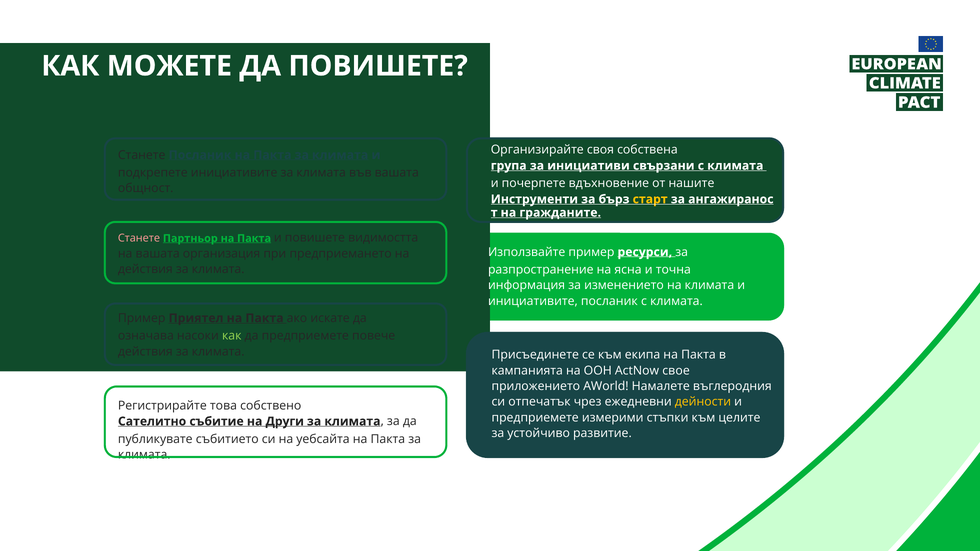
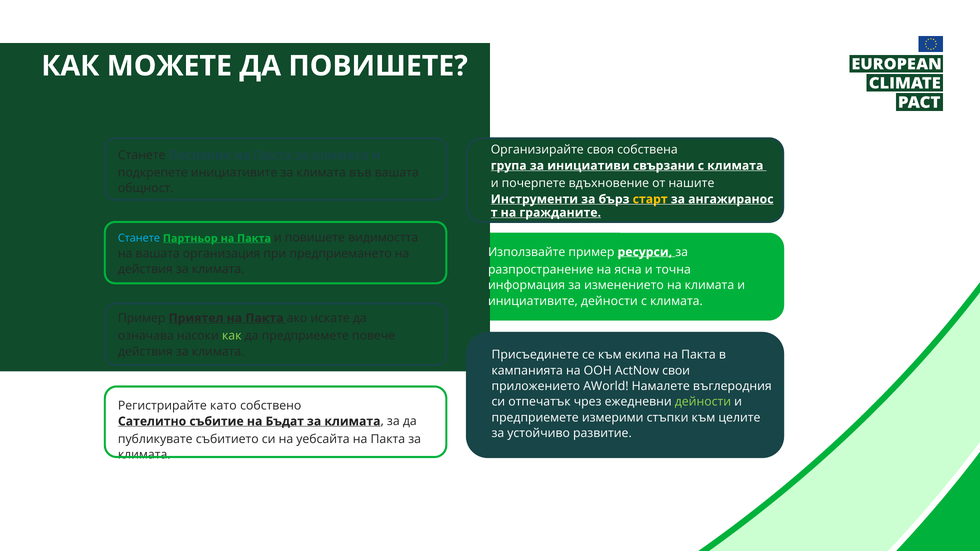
Станете at (139, 238) colour: pink -> light blue
инициативите посланик: посланик -> дейности
свое: свое -> свои
дейности at (703, 402) colour: yellow -> light green
това: това -> като
Други: Други -> Бъдат
